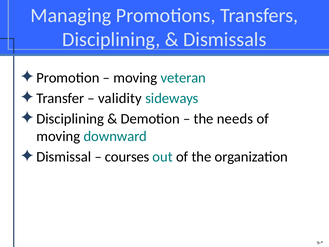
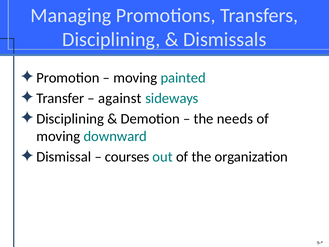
veteran: veteran -> painted
validity: validity -> against
